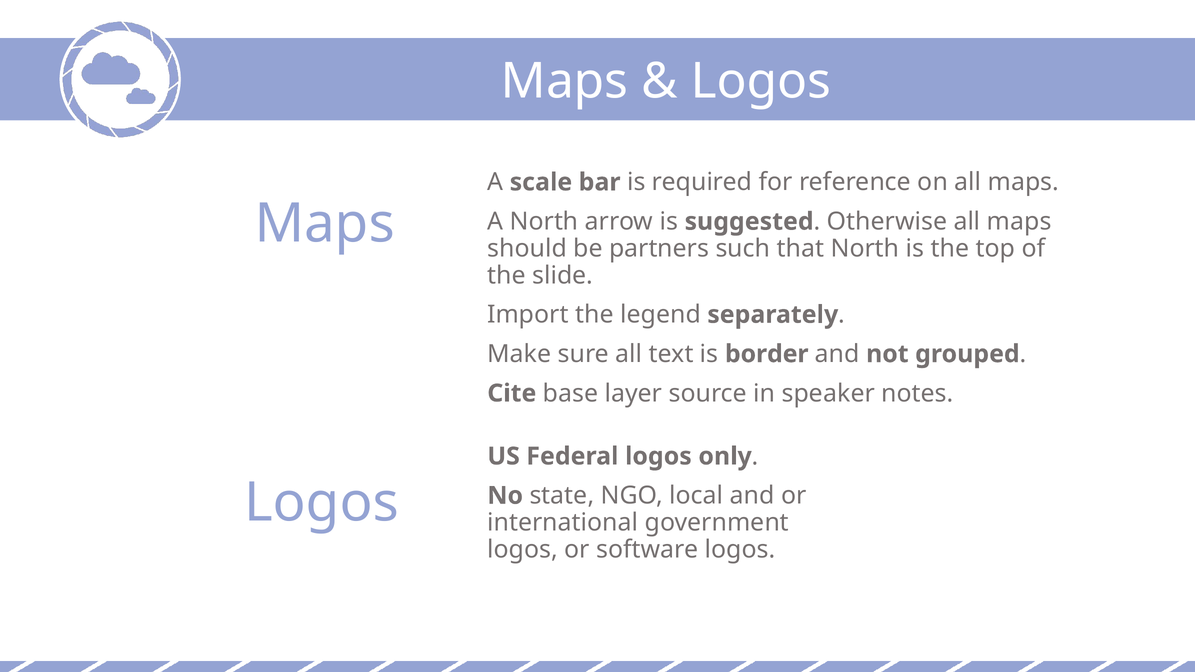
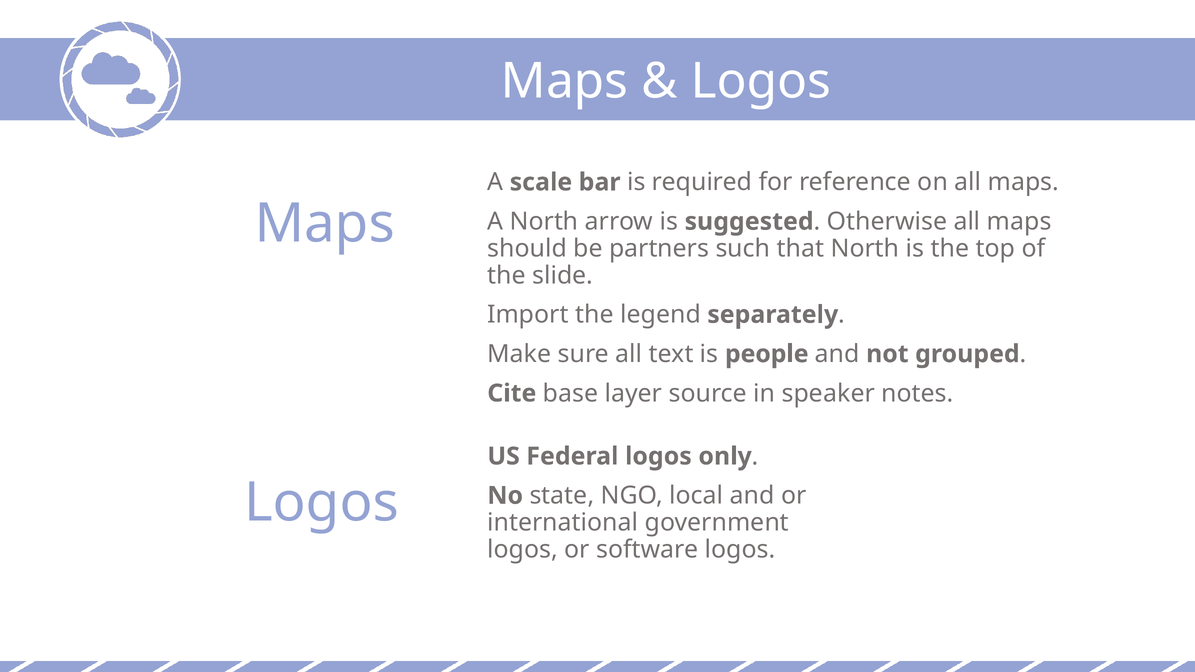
border: border -> people
